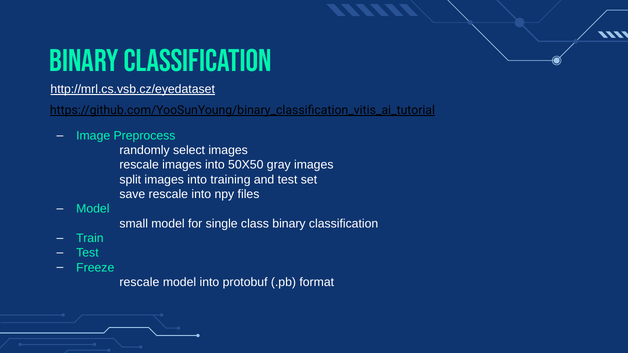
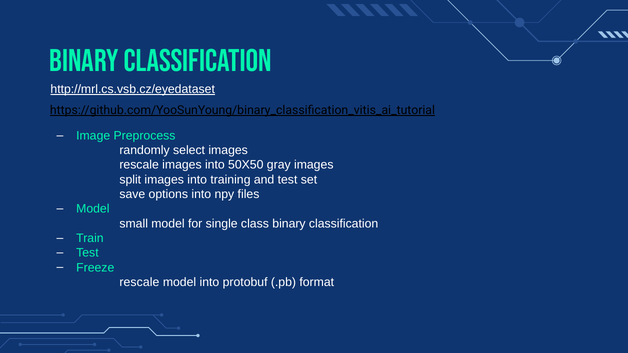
save rescale: rescale -> options
